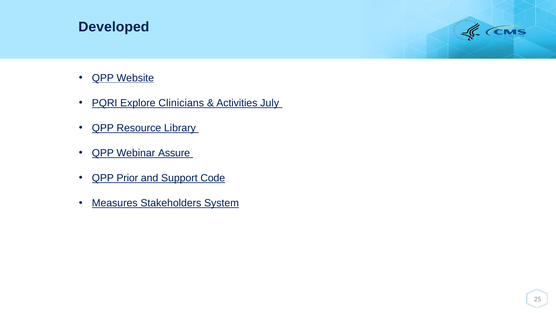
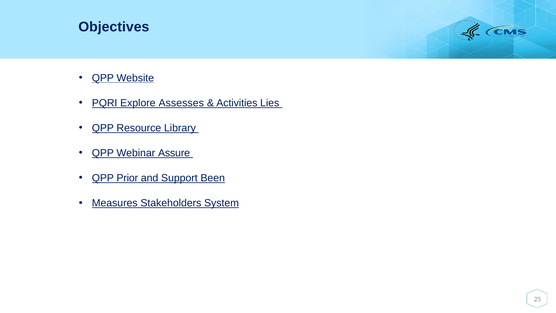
Developed: Developed -> Objectives
Clinicians: Clinicians -> Assesses
July: July -> Lies
Code: Code -> Been
